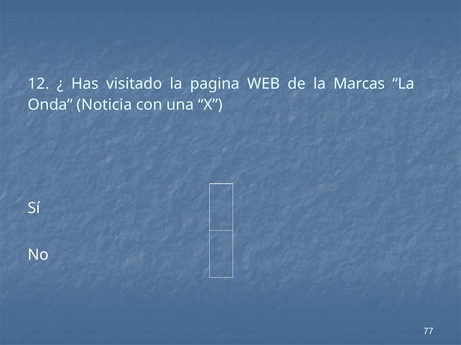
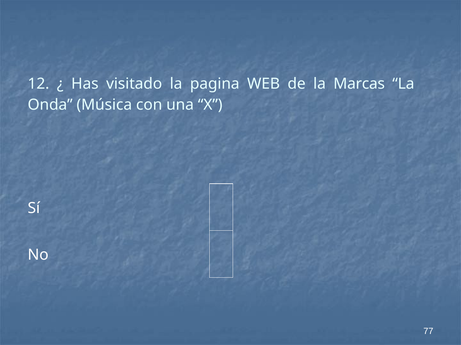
Noticia: Noticia -> Música
